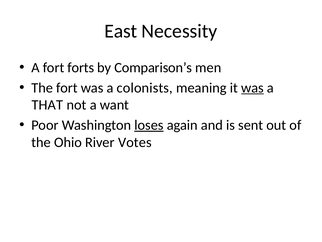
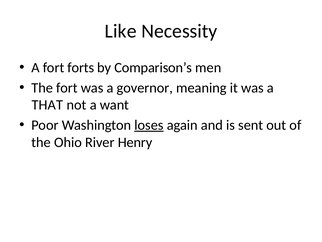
East: East -> Like
colonists: colonists -> governor
was at (252, 88) underline: present -> none
Votes: Votes -> Henry
